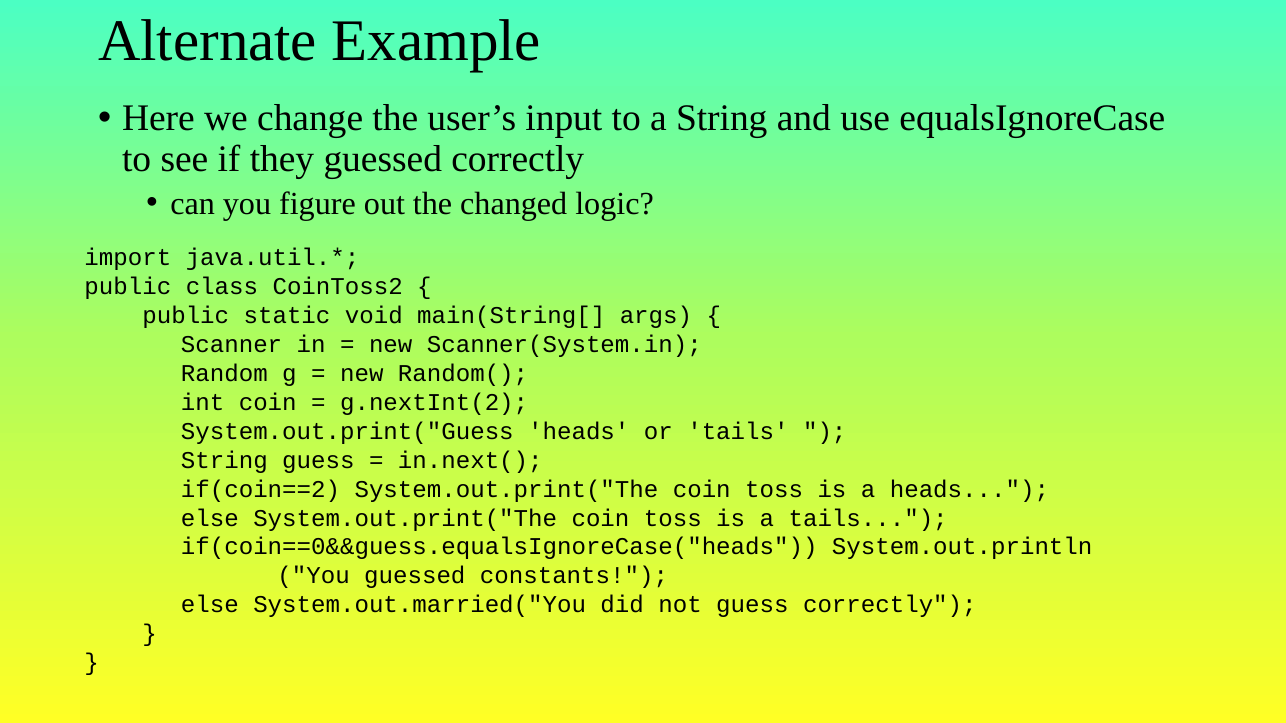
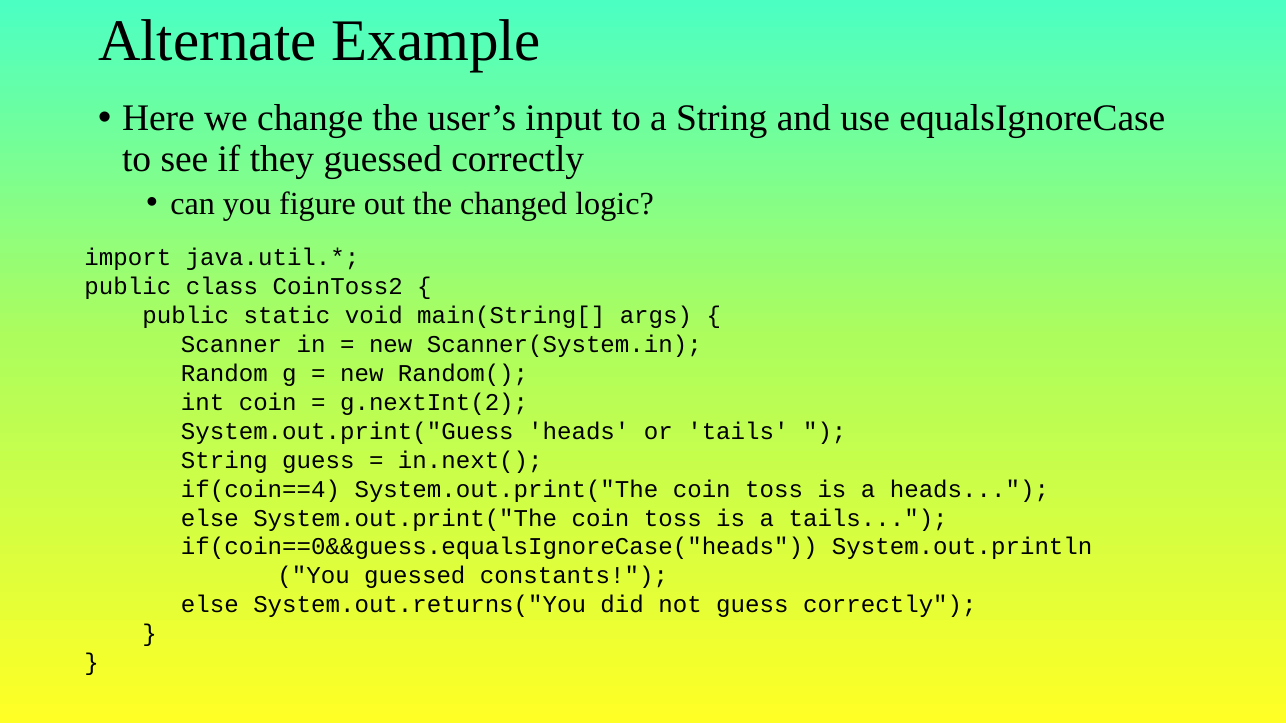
if(coin==2: if(coin==2 -> if(coin==4
System.out.married("You: System.out.married("You -> System.out.returns("You
